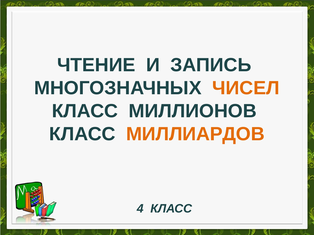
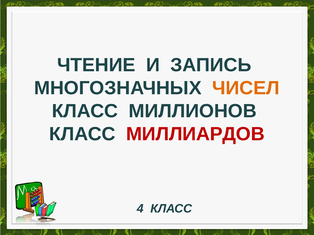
МИЛЛИАРДОВ colour: orange -> red
